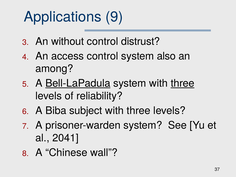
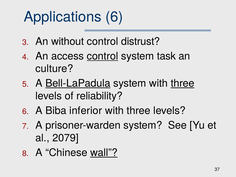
Applications 9: 9 -> 6
control at (102, 56) underline: none -> present
also: also -> task
among: among -> culture
subject: subject -> inferior
2041: 2041 -> 2079
wall underline: none -> present
